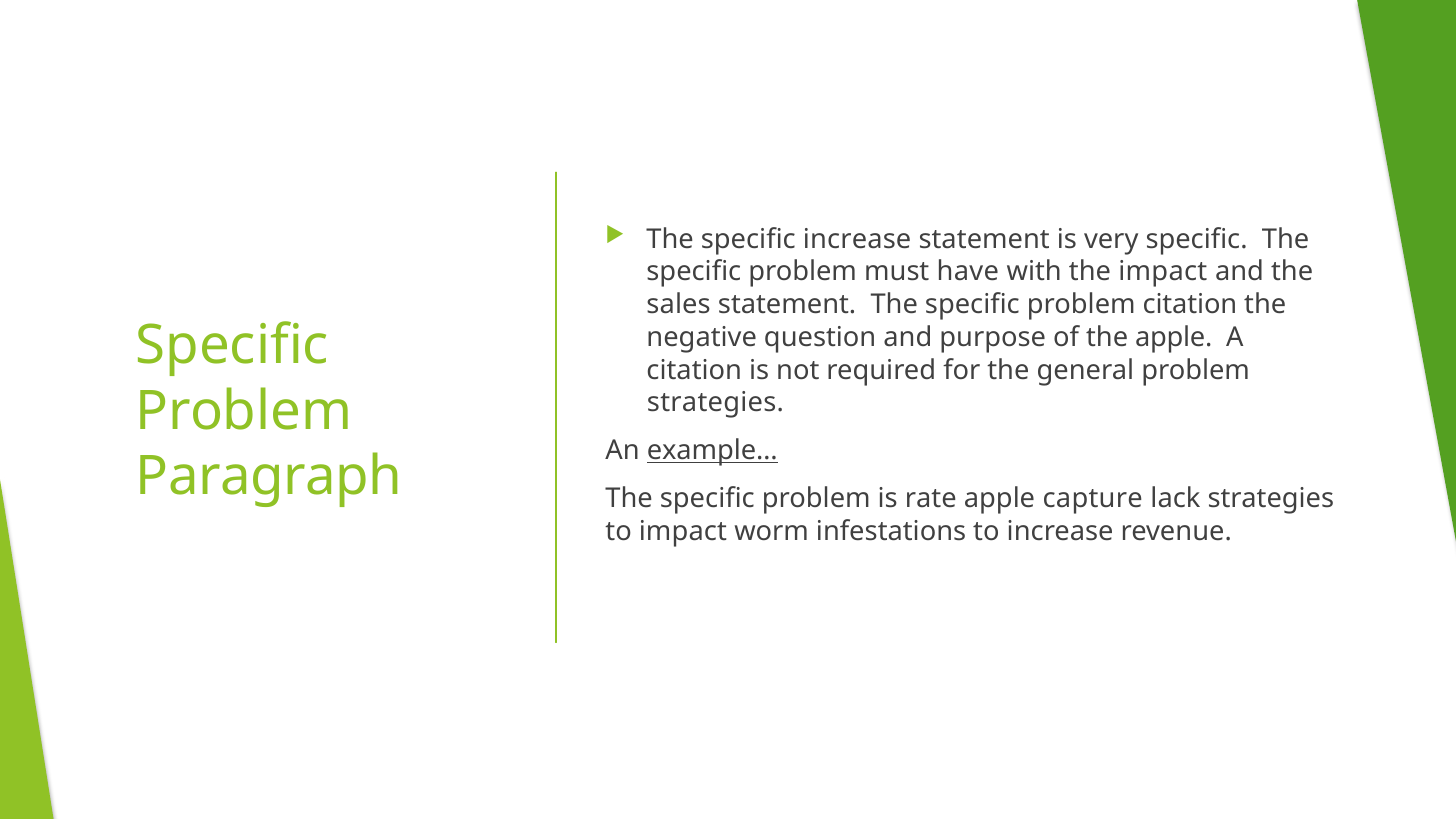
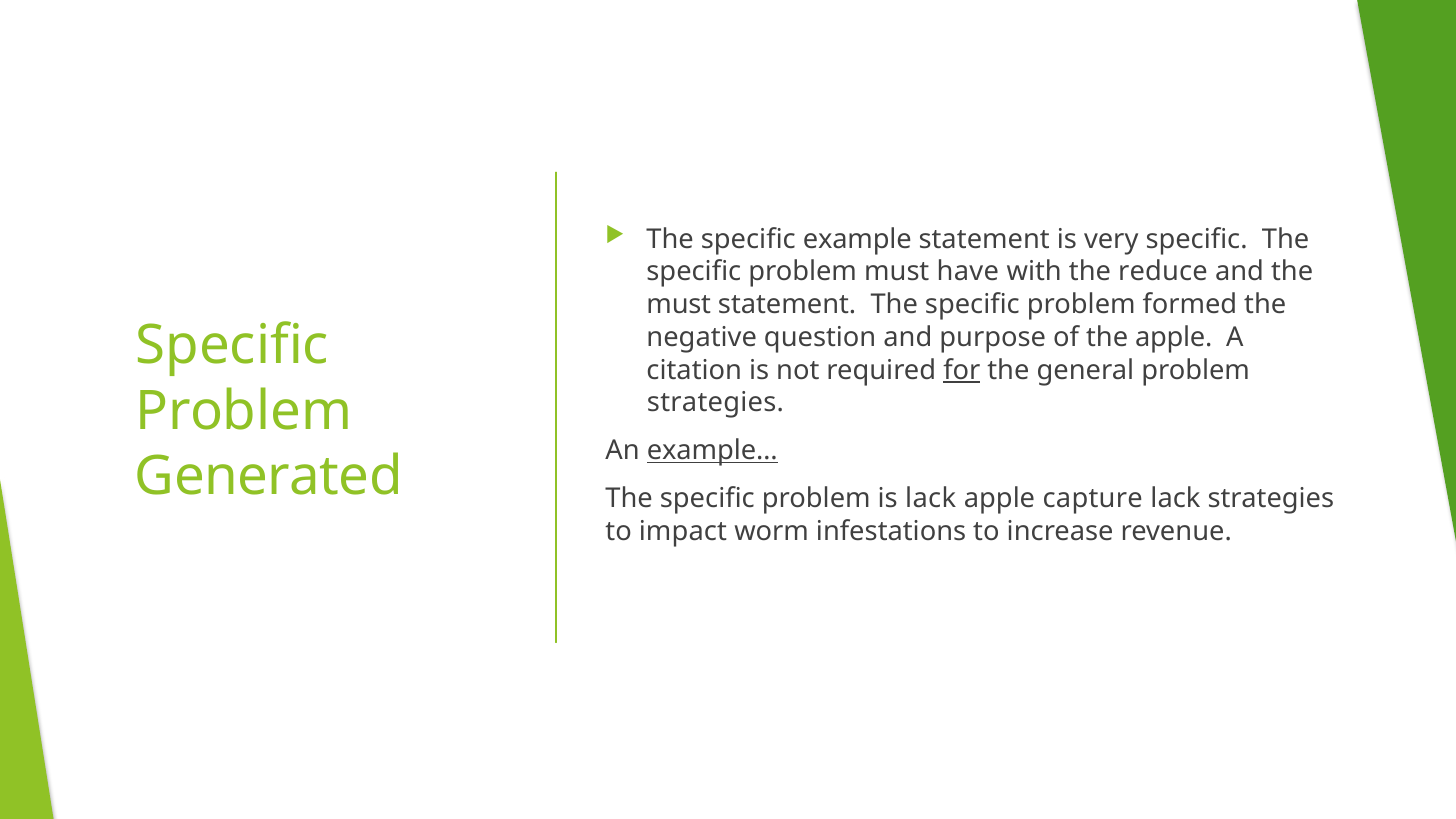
specific increase: increase -> example
the impact: impact -> reduce
sales at (679, 305): sales -> must
problem citation: citation -> formed
for underline: none -> present
Paragraph: Paragraph -> Generated
is rate: rate -> lack
